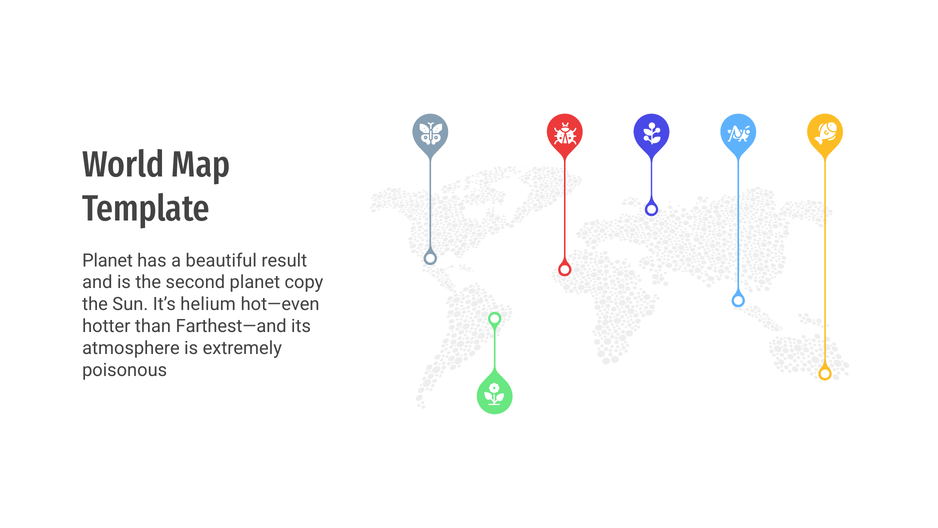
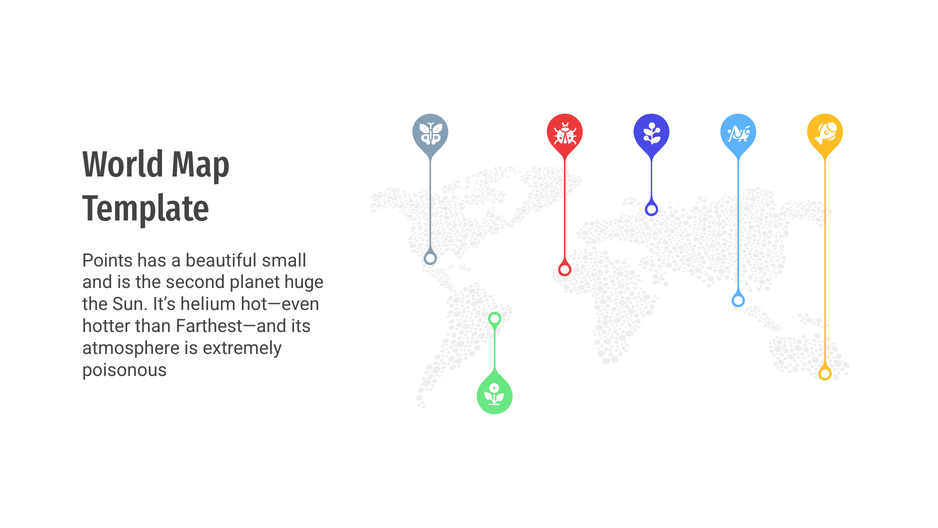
Planet at (108, 260): Planet -> Points
result: result -> small
copy: copy -> huge
